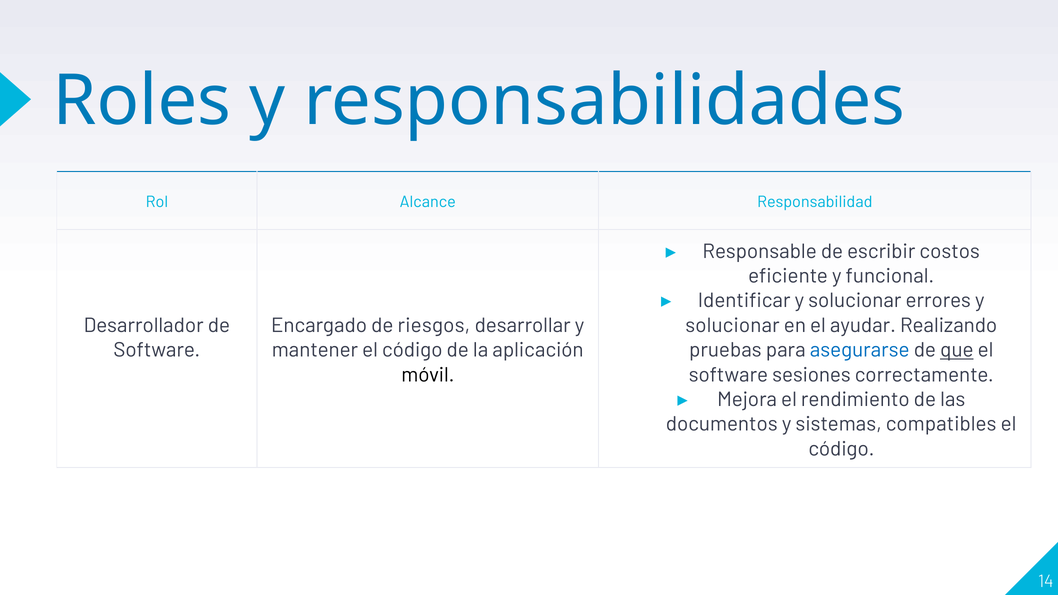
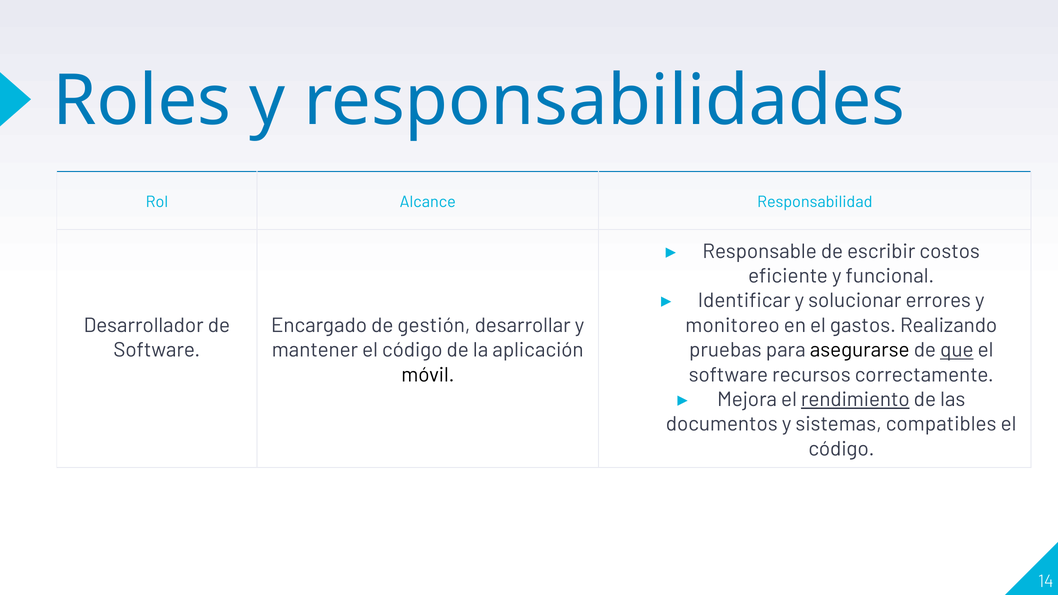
riesgos: riesgos -> gestión
solucionar at (732, 325): solucionar -> monitoreo
ayudar: ayudar -> gastos
asegurarse colour: blue -> black
sesiones: sesiones -> recursos
rendimiento underline: none -> present
